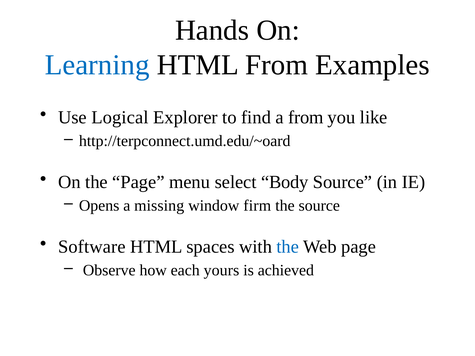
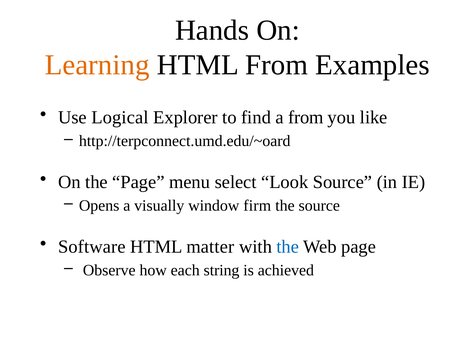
Learning colour: blue -> orange
Body: Body -> Look
missing: missing -> visually
spaces: spaces -> matter
yours: yours -> string
